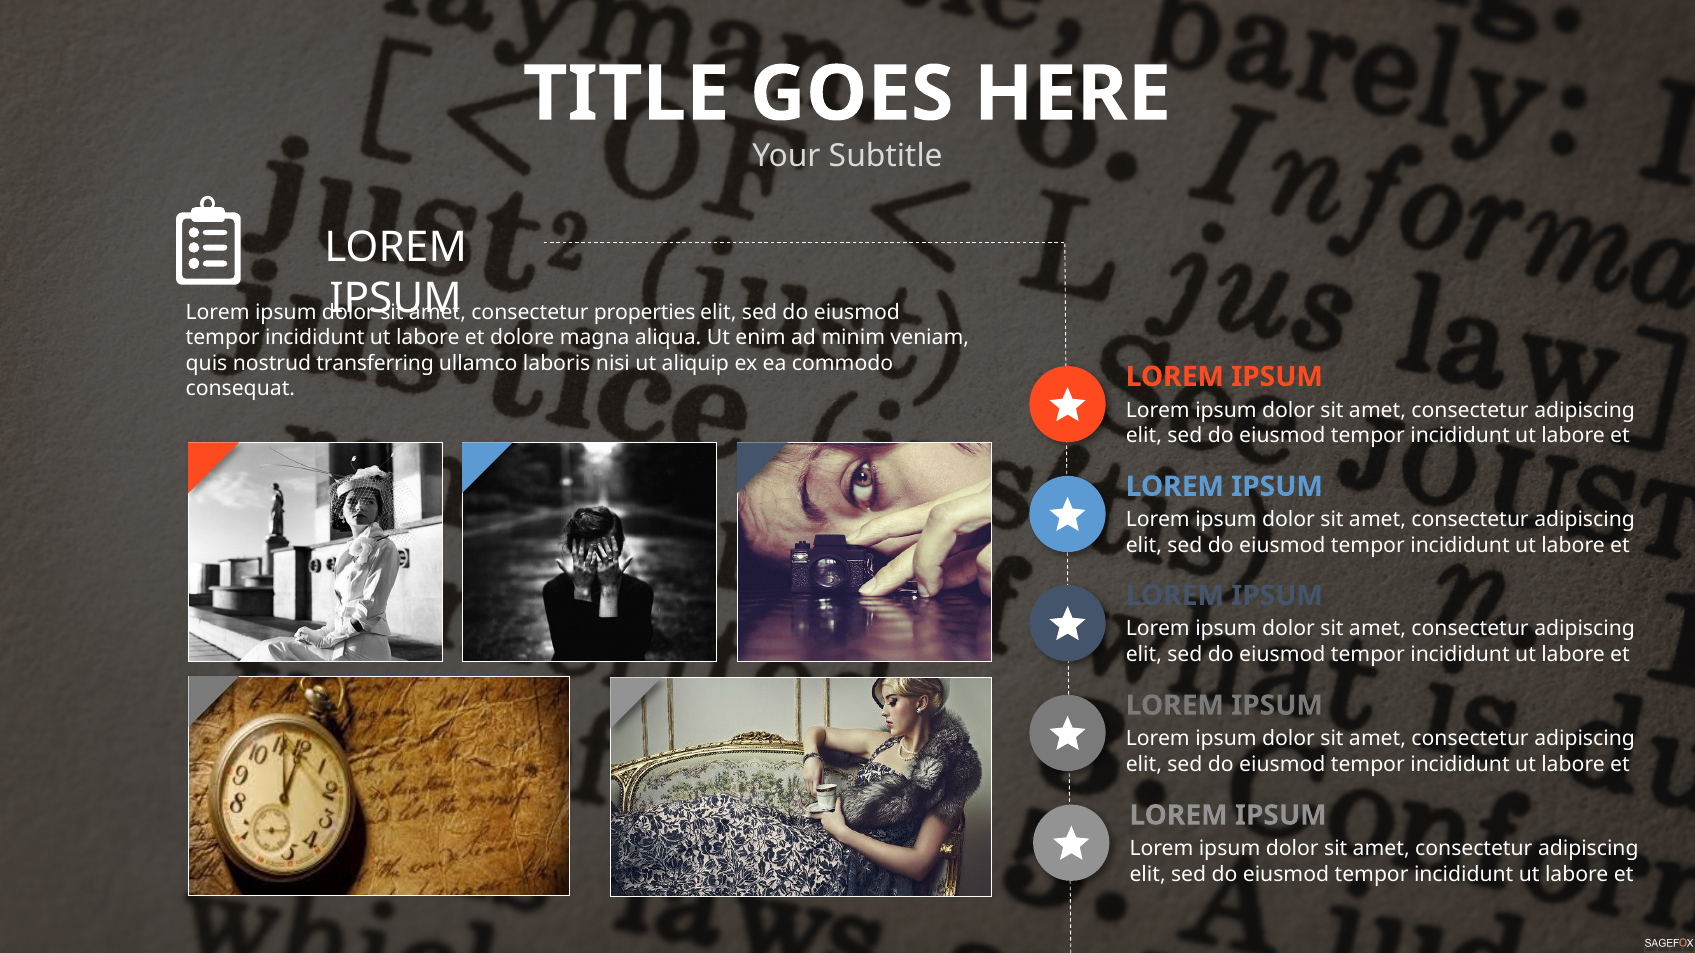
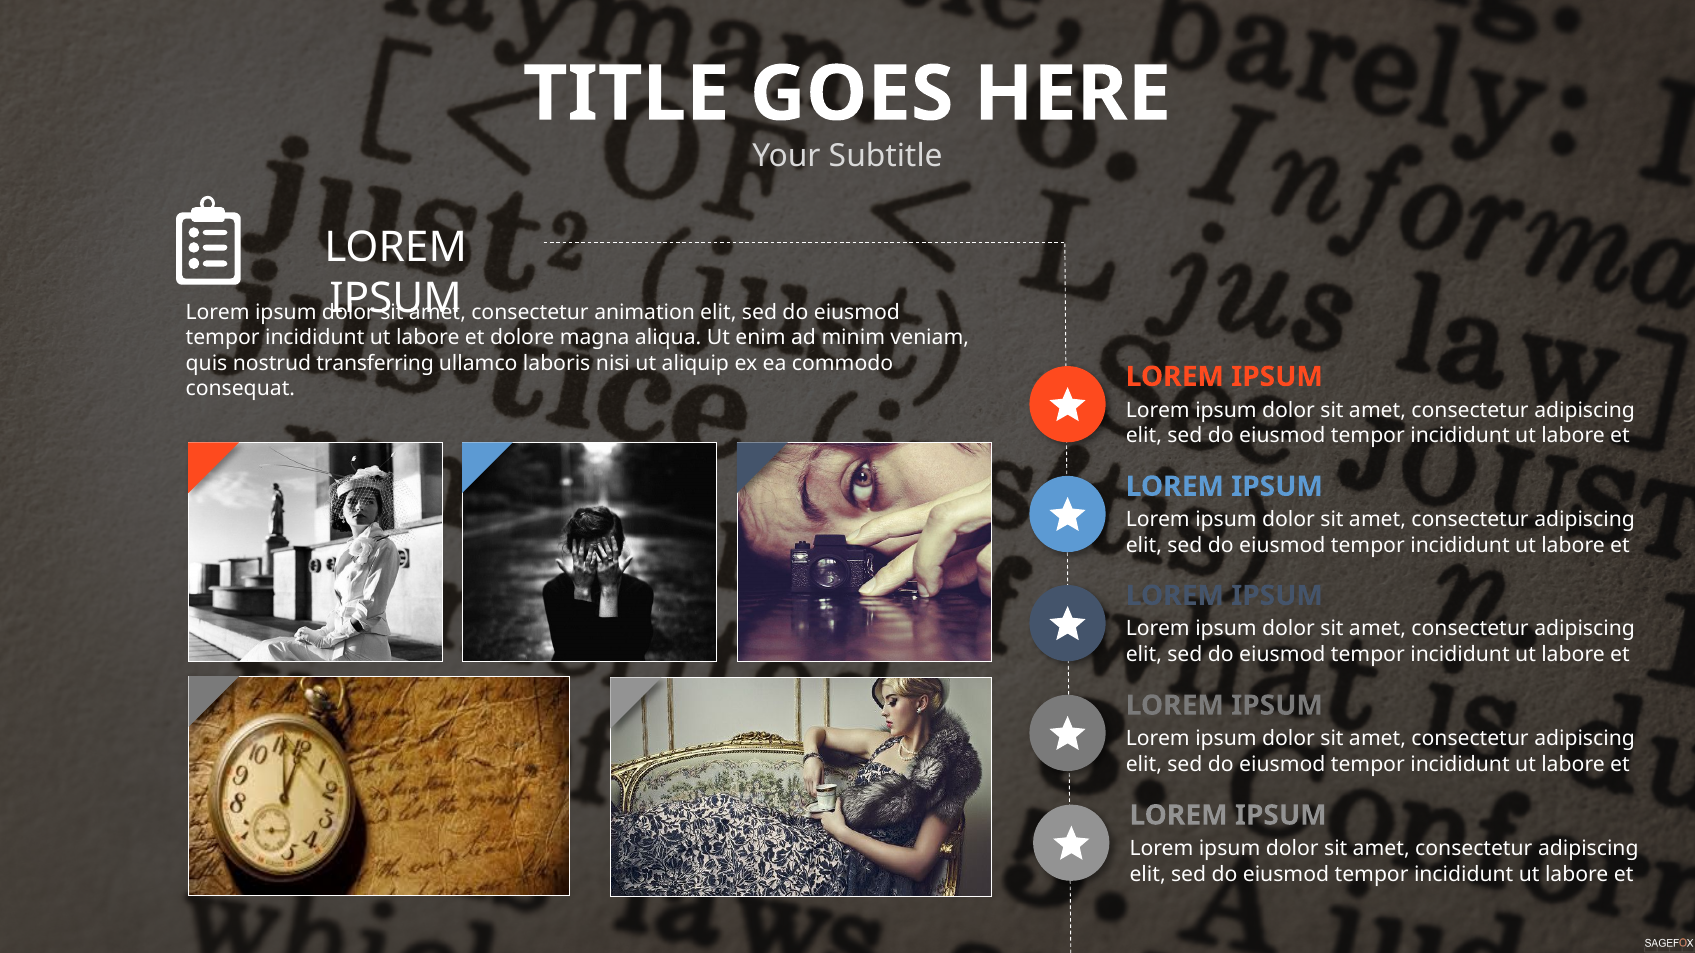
properties: properties -> animation
